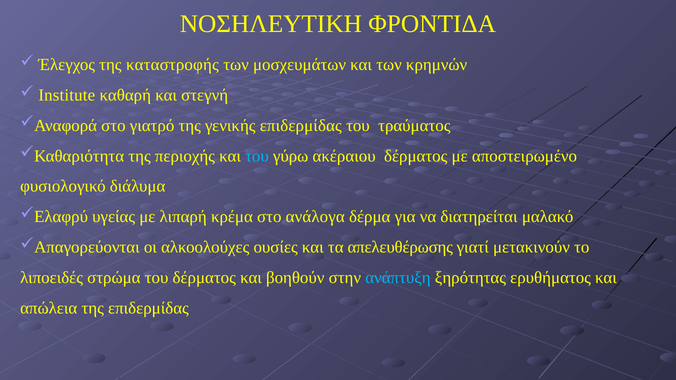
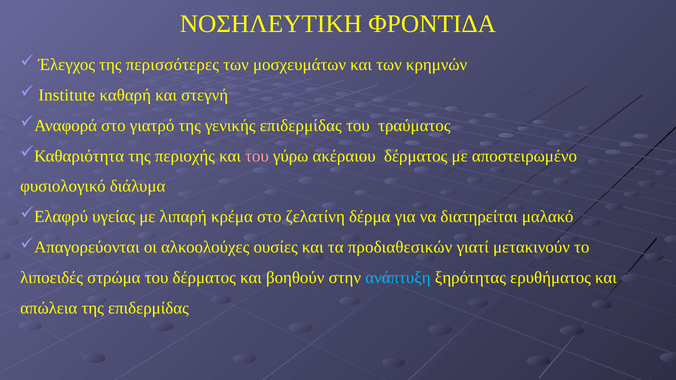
καταστροφής: καταστροφής -> περισσότερες
του at (257, 156) colour: light blue -> pink
ανάλογα: ανάλογα -> ζελατίνη
απελευθέρωσης: απελευθέρωσης -> προδιαθεσικών
